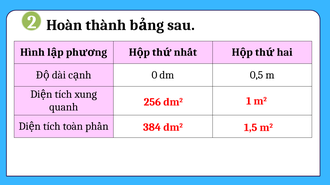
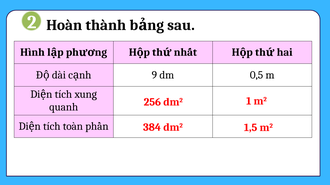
0: 0 -> 9
